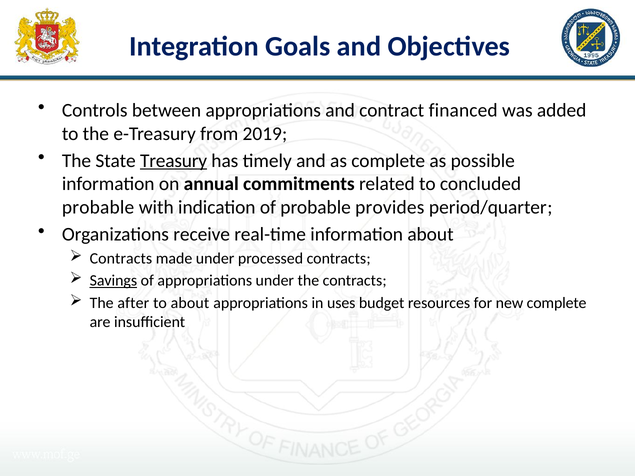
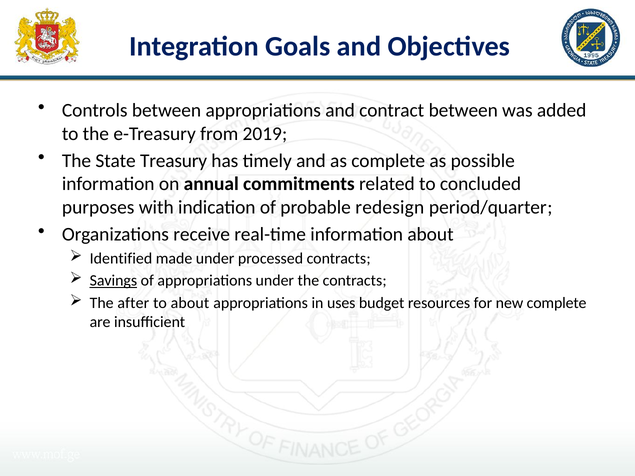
contract financed: financed -> between
Treasury underline: present -> none
probable at (98, 207): probable -> purposes
provides: provides -> redesign
Contracts at (121, 259): Contracts -> Identified
